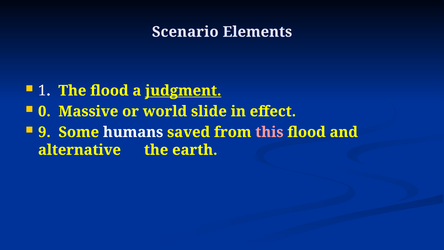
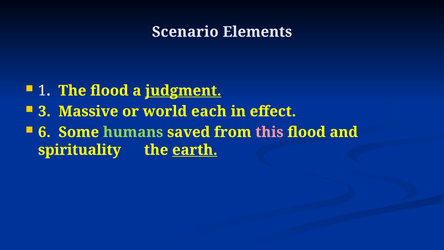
0: 0 -> 3
slide: slide -> each
9: 9 -> 6
humans colour: white -> light green
alternative: alternative -> spirituality
earth underline: none -> present
